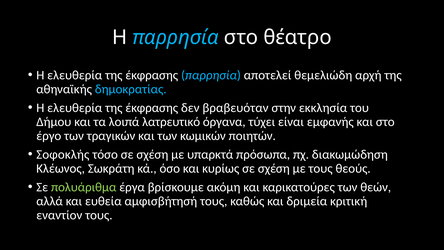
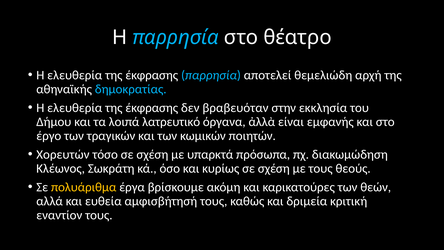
τύχει: τύχει -> ἀλλὰ
Σοφοκλής: Σοφοκλής -> Χορευτών
πολυάριθμα colour: light green -> yellow
